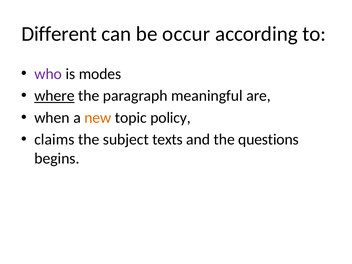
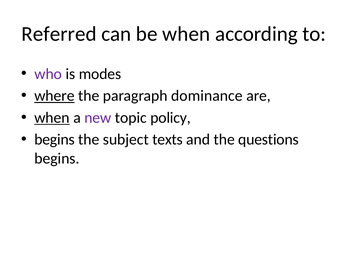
Different: Different -> Referred
be occur: occur -> when
meaningful: meaningful -> dominance
when at (52, 118) underline: none -> present
new colour: orange -> purple
claims at (54, 140): claims -> begins
